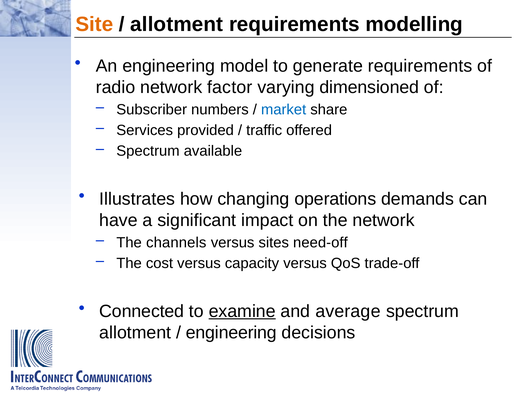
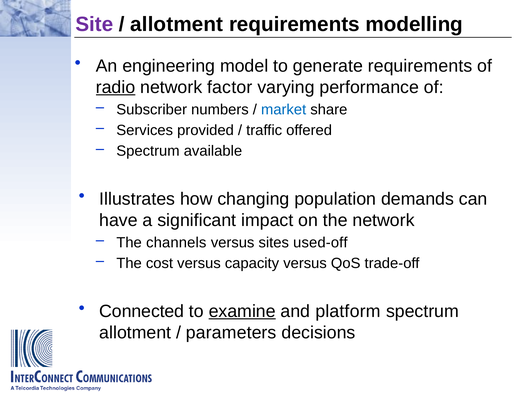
Site colour: orange -> purple
radio underline: none -> present
dimensioned: dimensioned -> performance
operations: operations -> population
need-off: need-off -> used-off
average: average -> platform
engineering at (231, 333): engineering -> parameters
